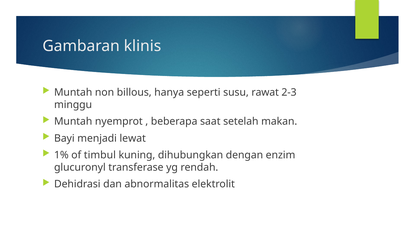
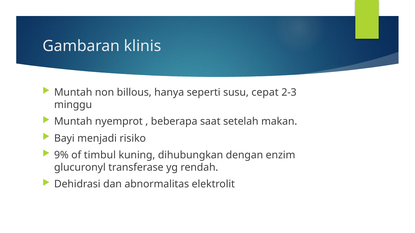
rawat: rawat -> cepat
lewat: lewat -> risiko
1%: 1% -> 9%
